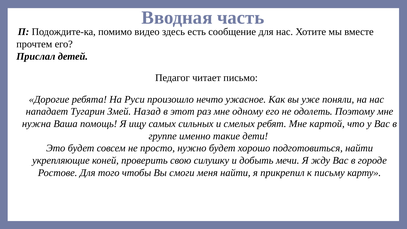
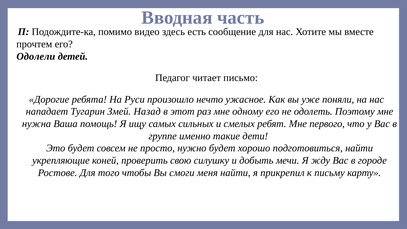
Прислал: Прислал -> Одолели
картой: картой -> первого
